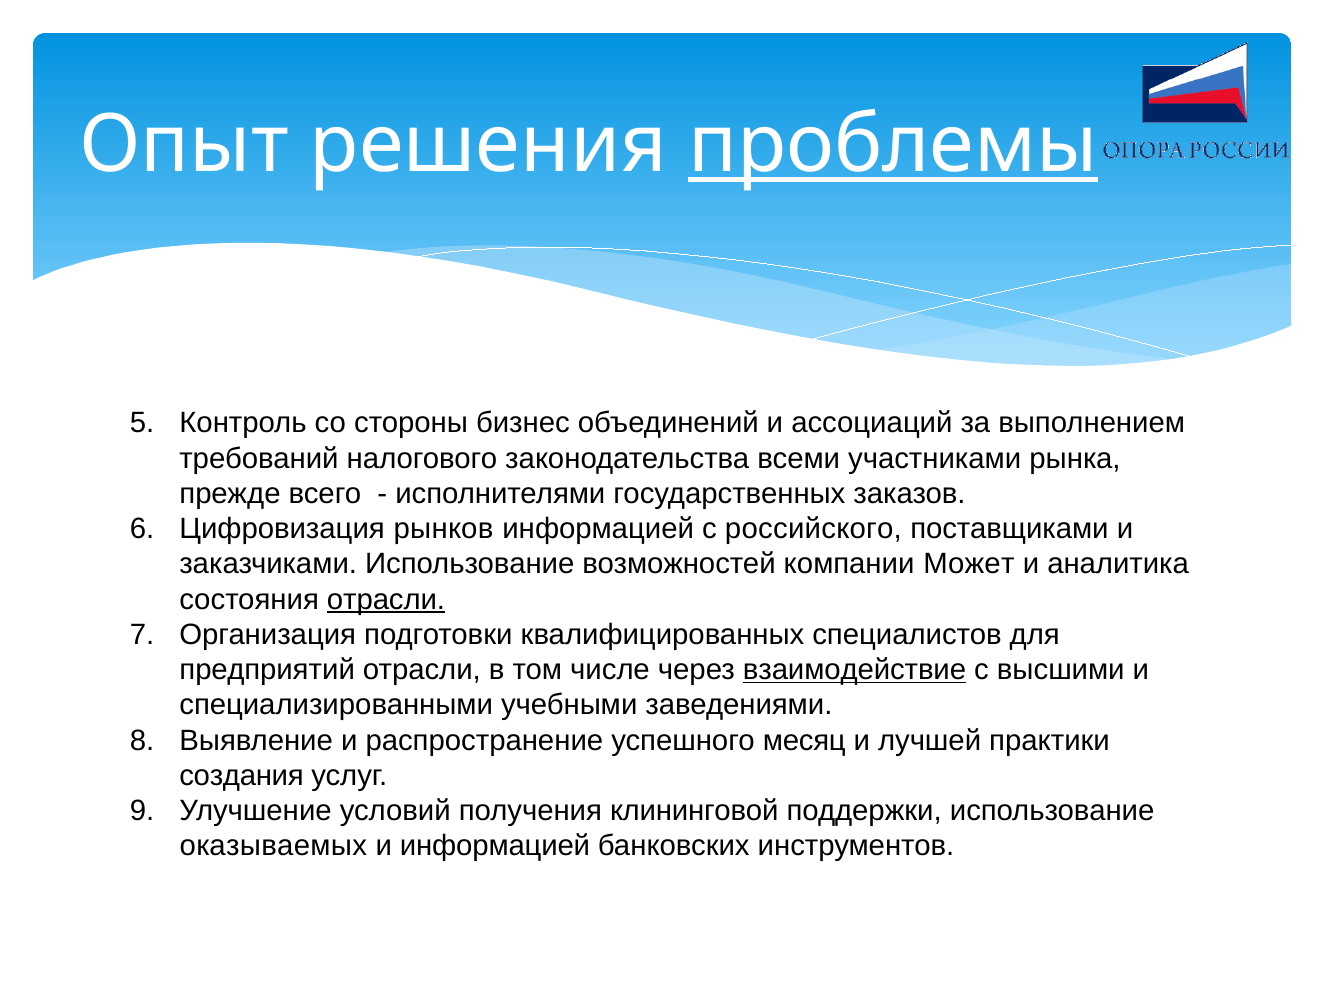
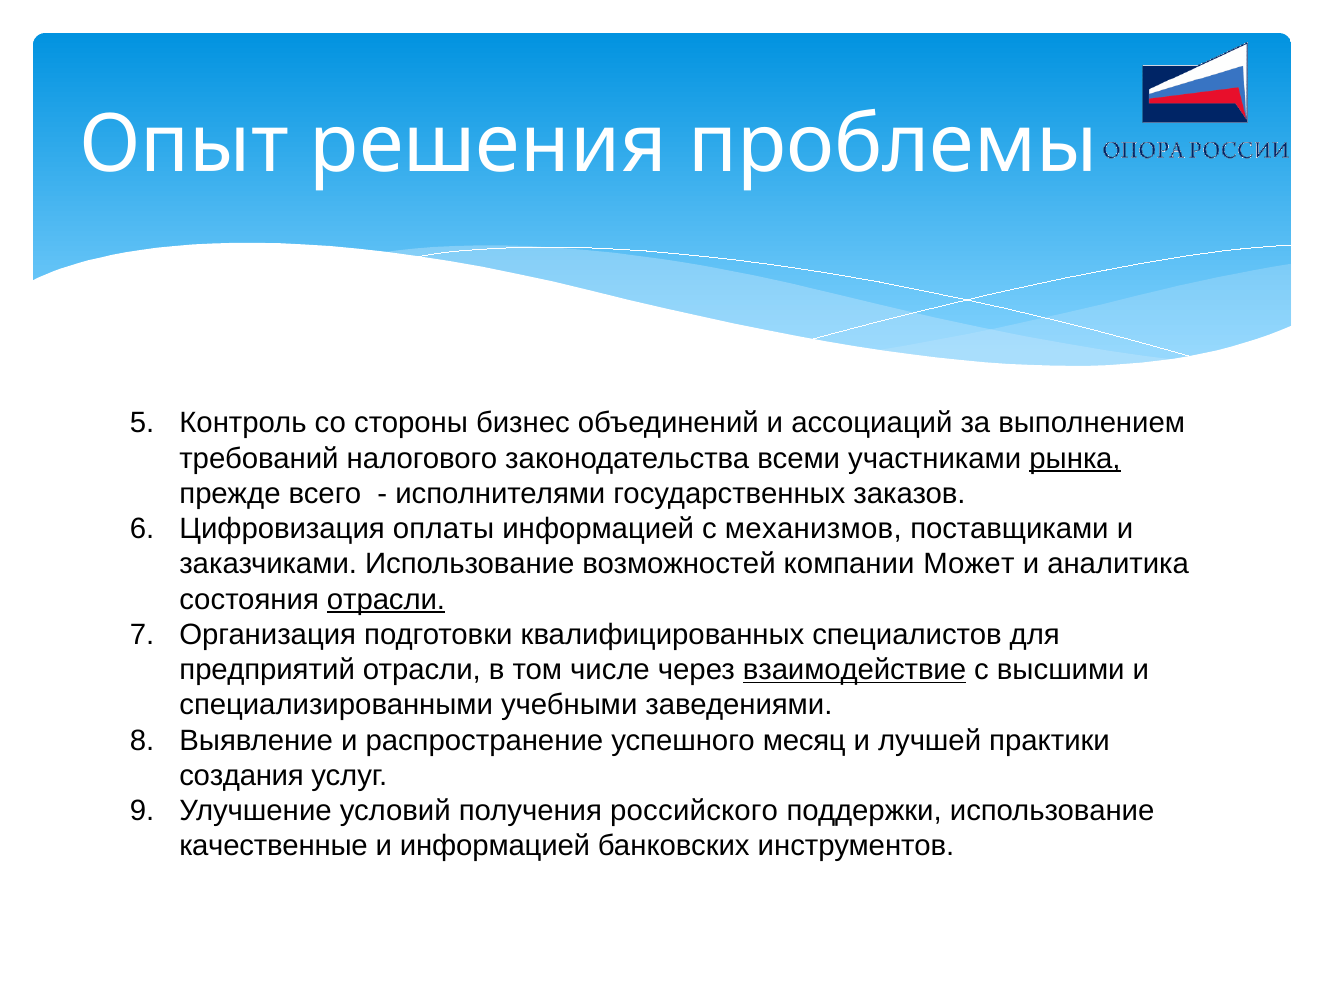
проблемы underline: present -> none
рынка underline: none -> present
рынков: рынков -> оплаты
российского: российского -> механизмов
клининговой: клининговой -> российского
оказываемых: оказываемых -> качественные
